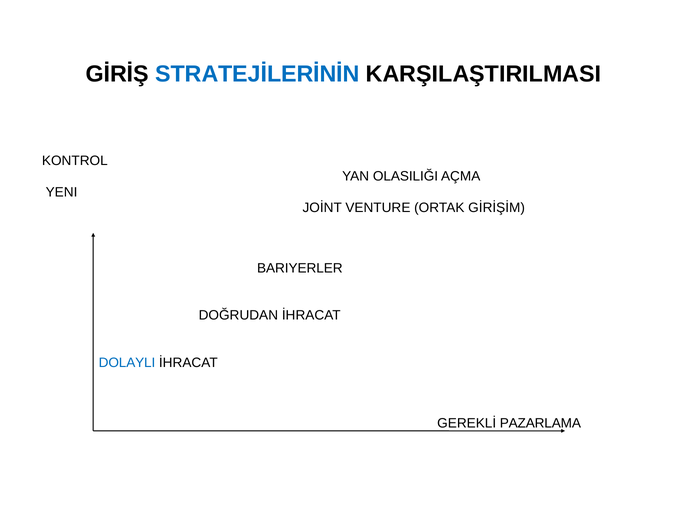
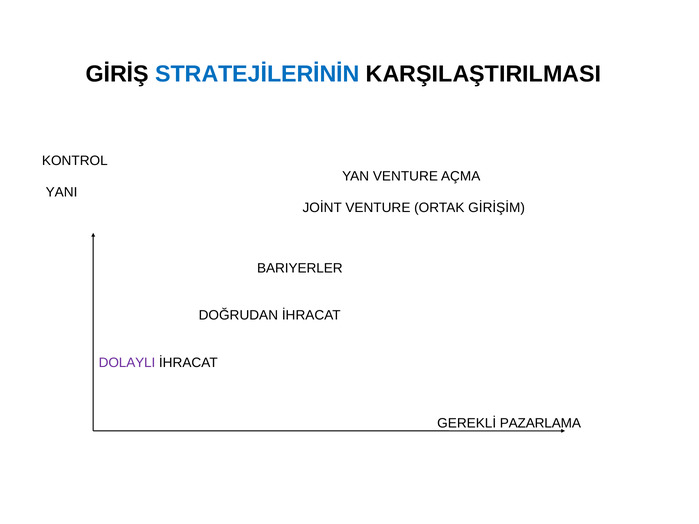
YAN OLASILIĞI: OLASILIĞI -> VENTURE
YENI: YENI -> YANI
DOLAYLI colour: blue -> purple
